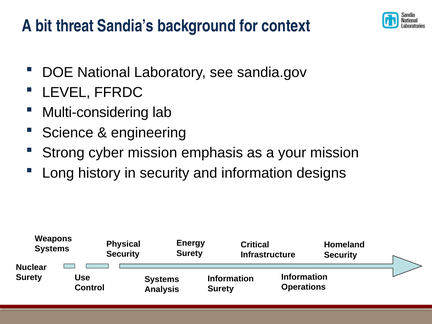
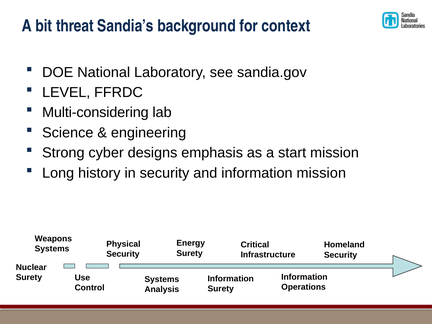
cyber mission: mission -> designs
your: your -> start
information designs: designs -> mission
